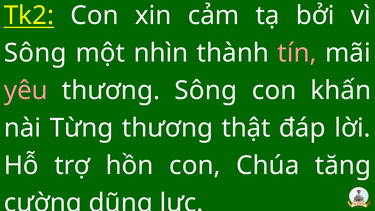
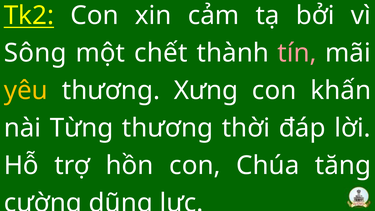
nhìn: nhìn -> chết
yêu colour: pink -> yellow
thương Sông: Sông -> Xưng
thật: thật -> thời
